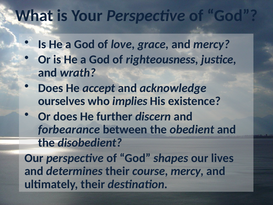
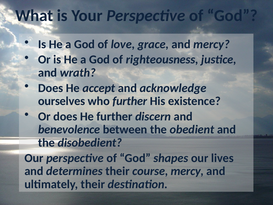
who implies: implies -> further
forbearance: forbearance -> benevolence
